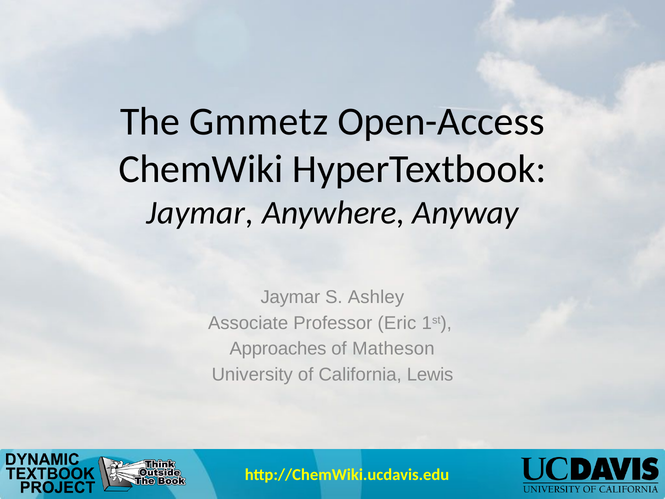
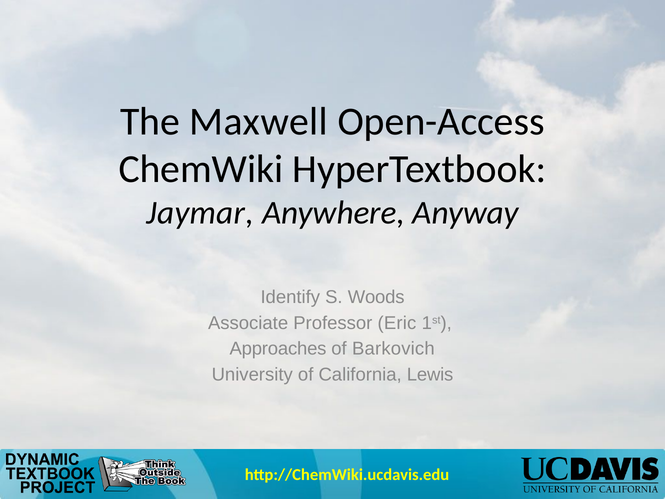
Gmmetz: Gmmetz -> Maxwell
Jaymar at (290, 297): Jaymar -> Identify
Ashley: Ashley -> Woods
Matheson: Matheson -> Barkovich
